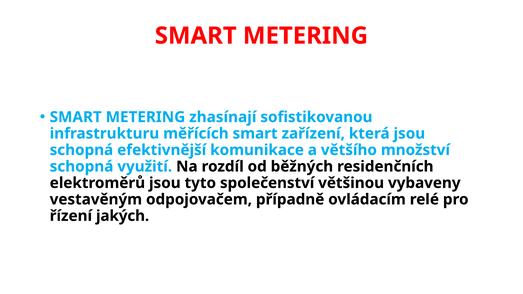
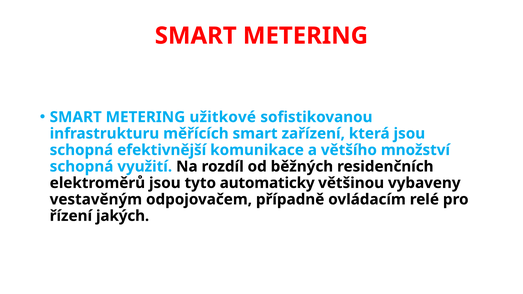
zhasínají: zhasínají -> užitkové
společenství: společenství -> automaticky
